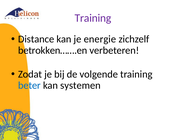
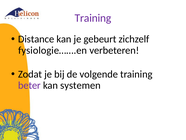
energie: energie -> gebeurt
betrokken…….en: betrokken…….en -> fysiologie…….en
beter colour: blue -> purple
